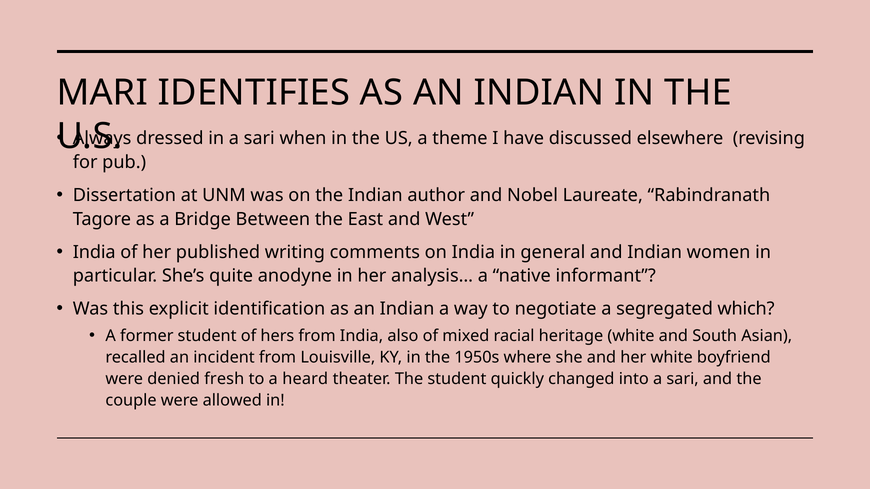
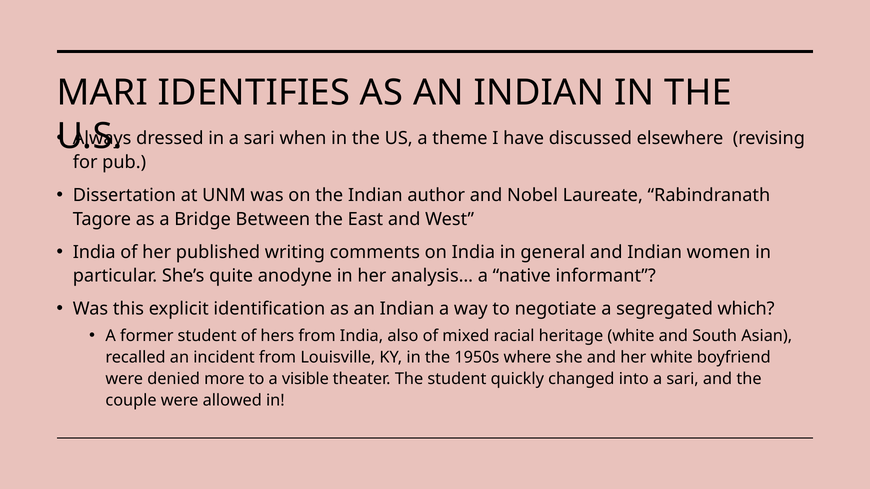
fresh: fresh -> more
heard: heard -> visible
